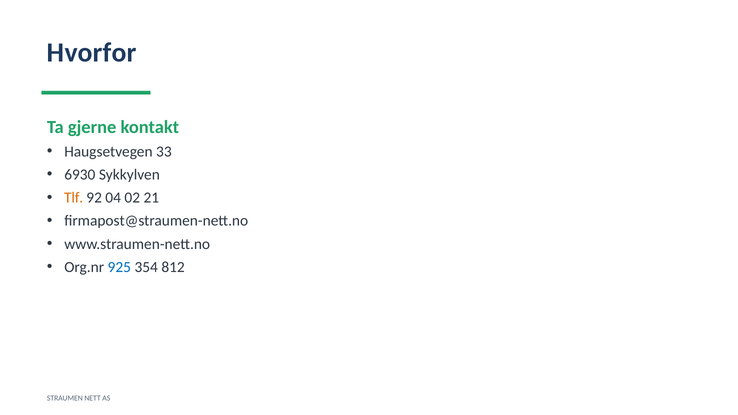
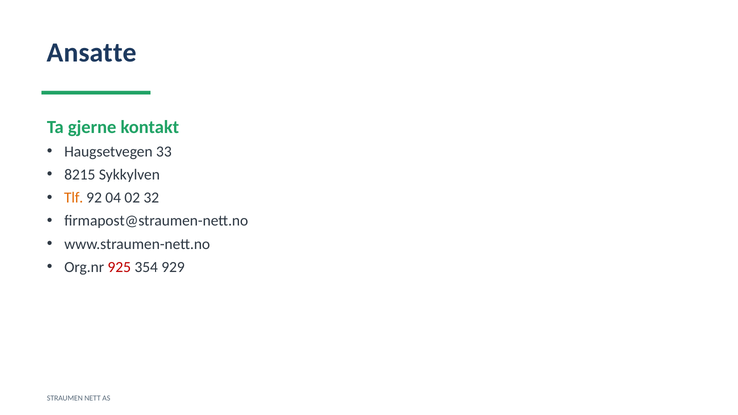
Hvorfor: Hvorfor -> Ansatte
6930: 6930 -> 8215
21: 21 -> 32
925 colour: blue -> red
812: 812 -> 929
